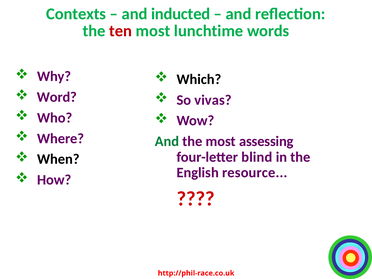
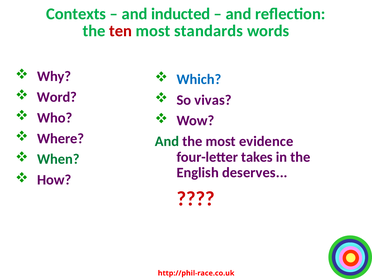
lunchtime: lunchtime -> standards
Which colour: black -> blue
assessing: assessing -> evidence
blind: blind -> takes
When colour: black -> green
resource: resource -> deserves
